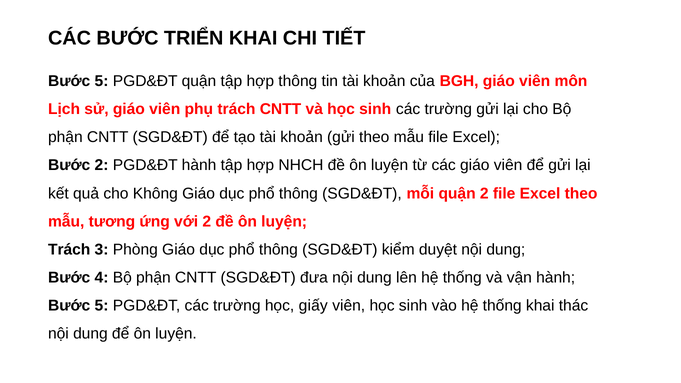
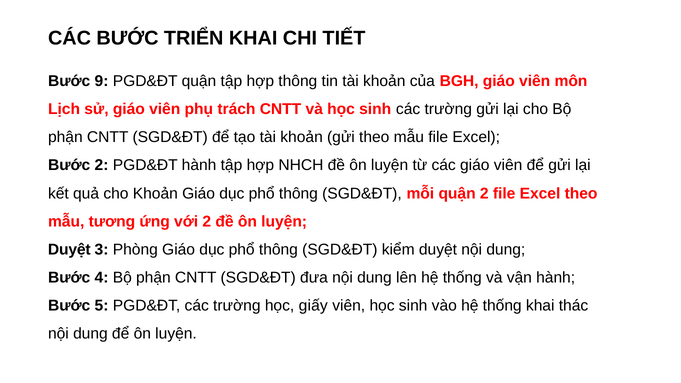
5 at (102, 81): 5 -> 9
cho Không: Không -> Khoản
Trách at (69, 250): Trách -> Duyệt
